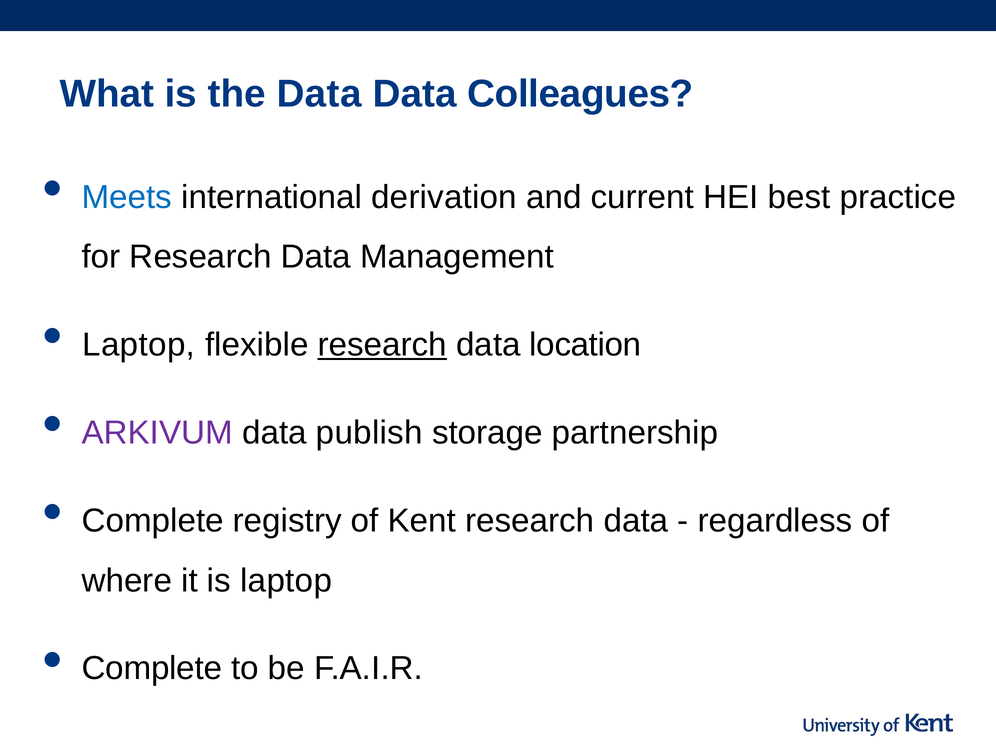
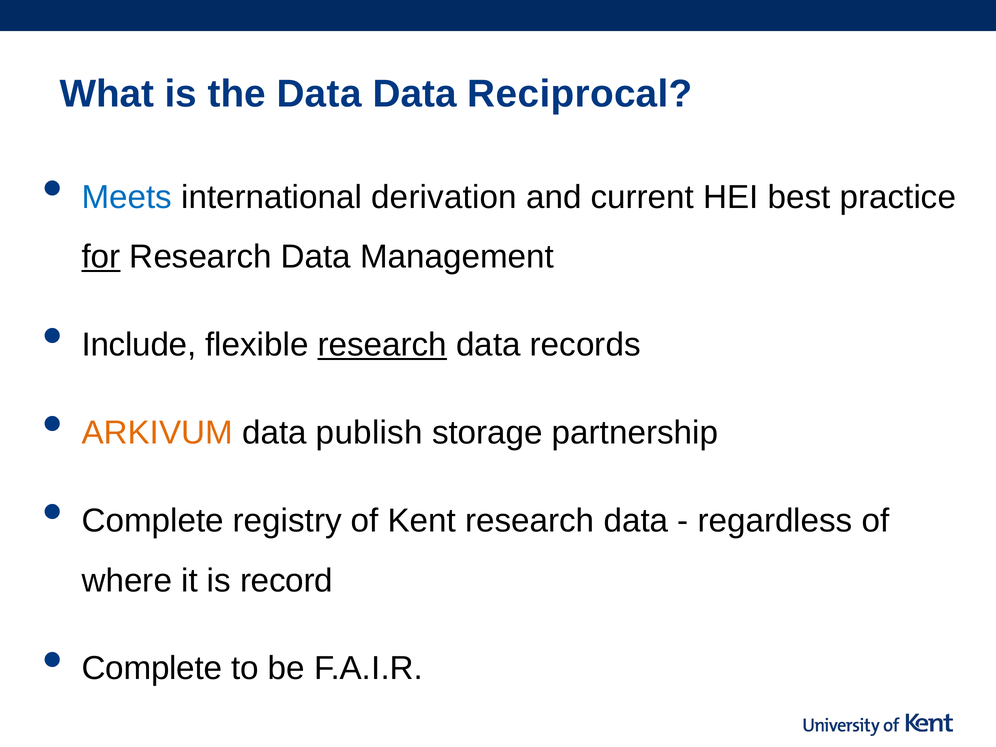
Colleagues: Colleagues -> Reciprocal
for underline: none -> present
Laptop at (139, 345): Laptop -> Include
location: location -> records
ARKIVUM colour: purple -> orange
is laptop: laptop -> record
